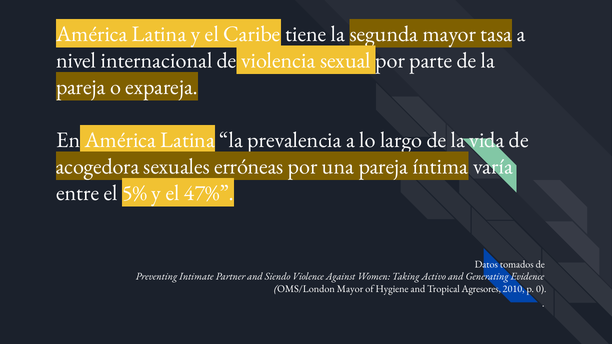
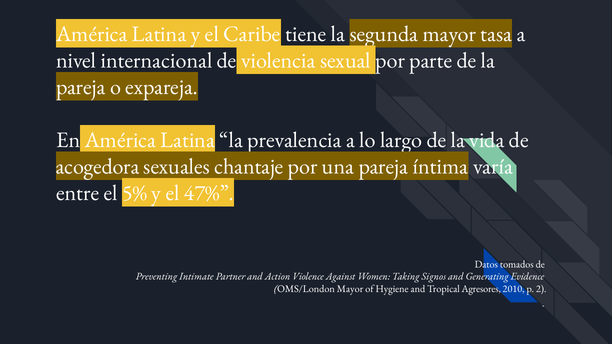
erróneas: erróneas -> chantaje
Siendo: Siendo -> Action
Activo: Activo -> Signos
0: 0 -> 2
